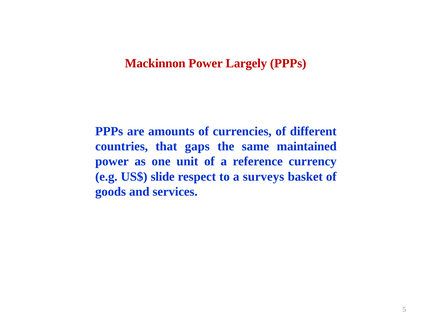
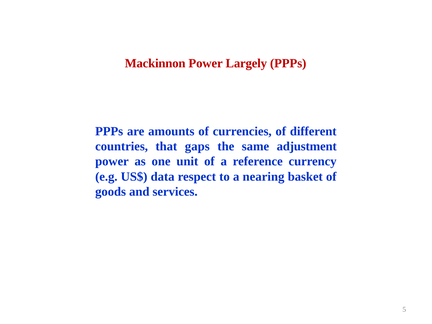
maintained: maintained -> adjustment
slide: slide -> data
surveys: surveys -> nearing
